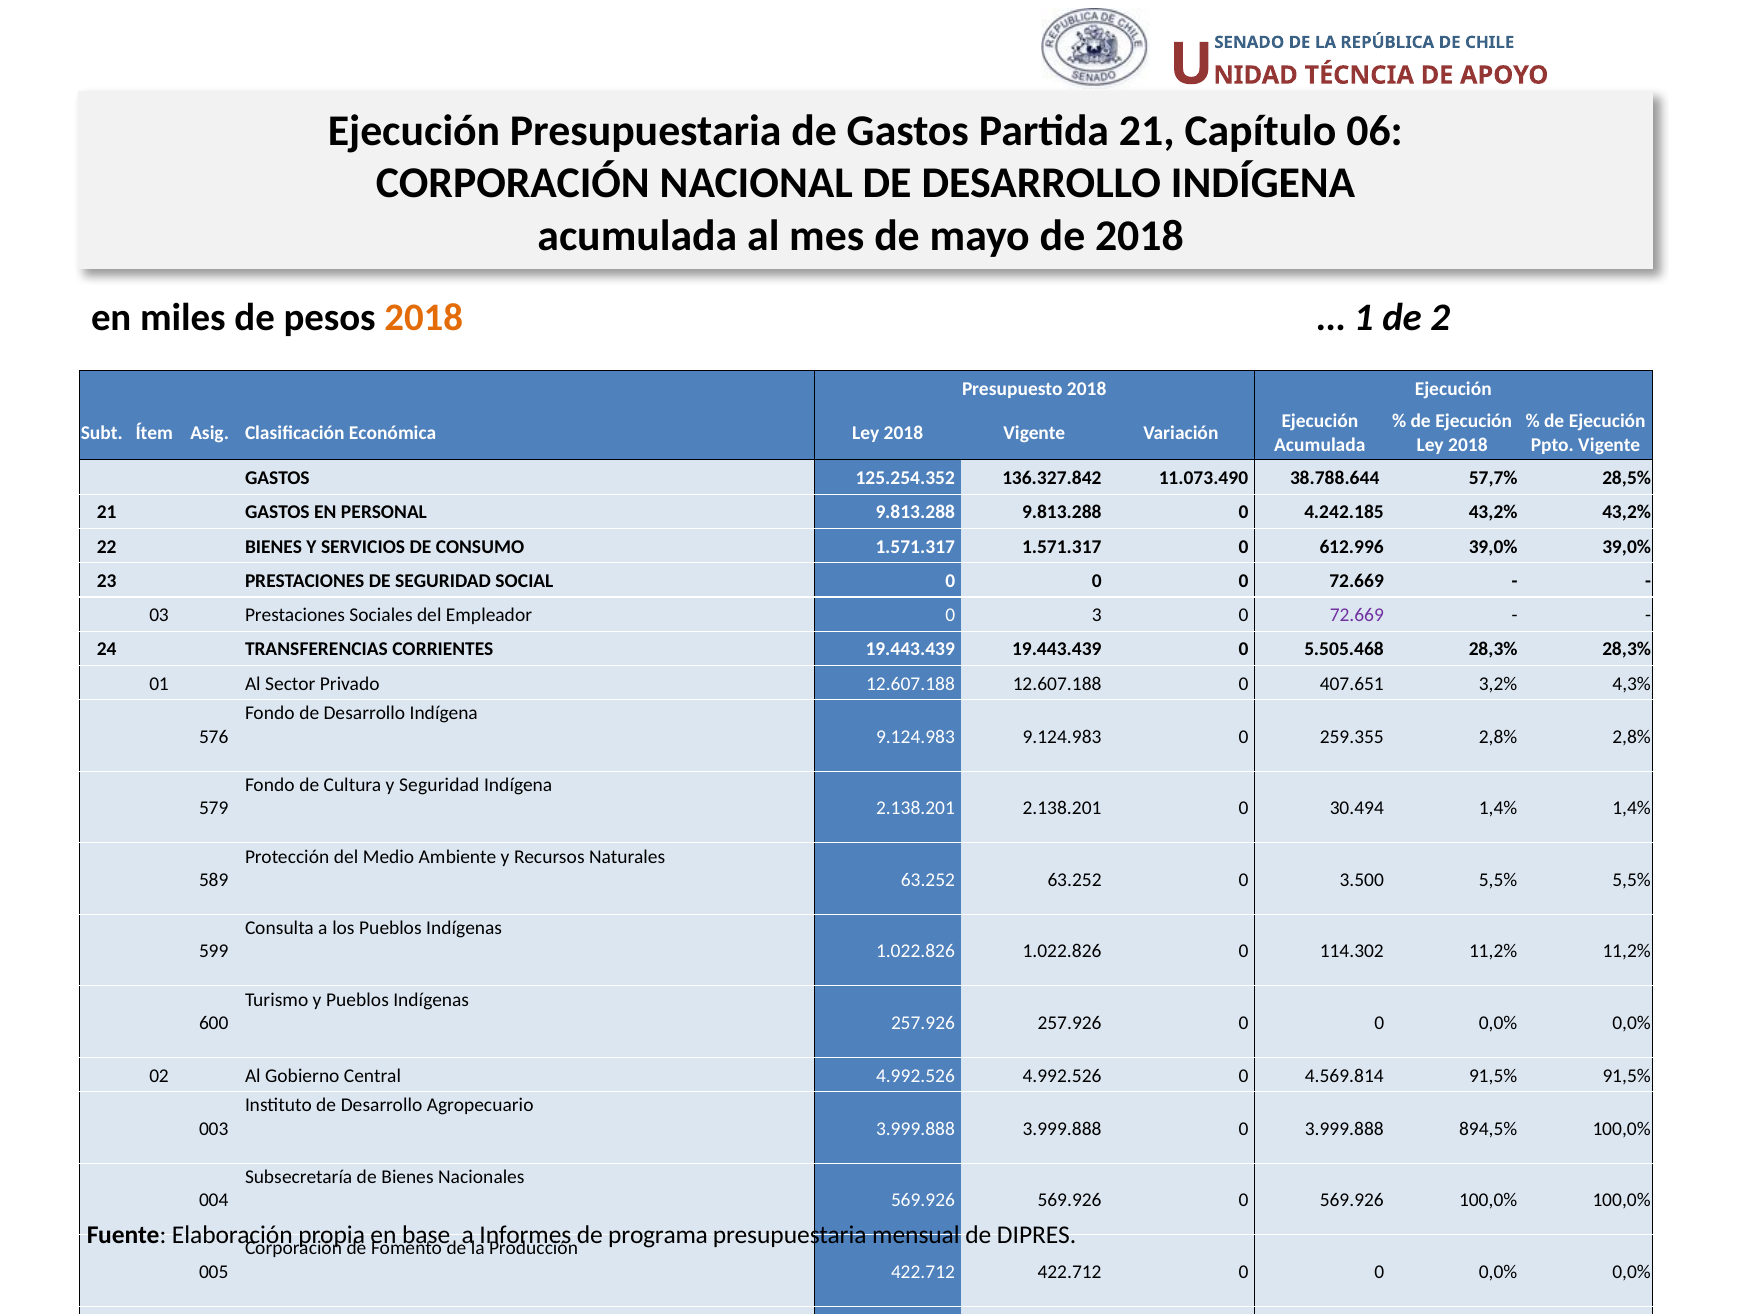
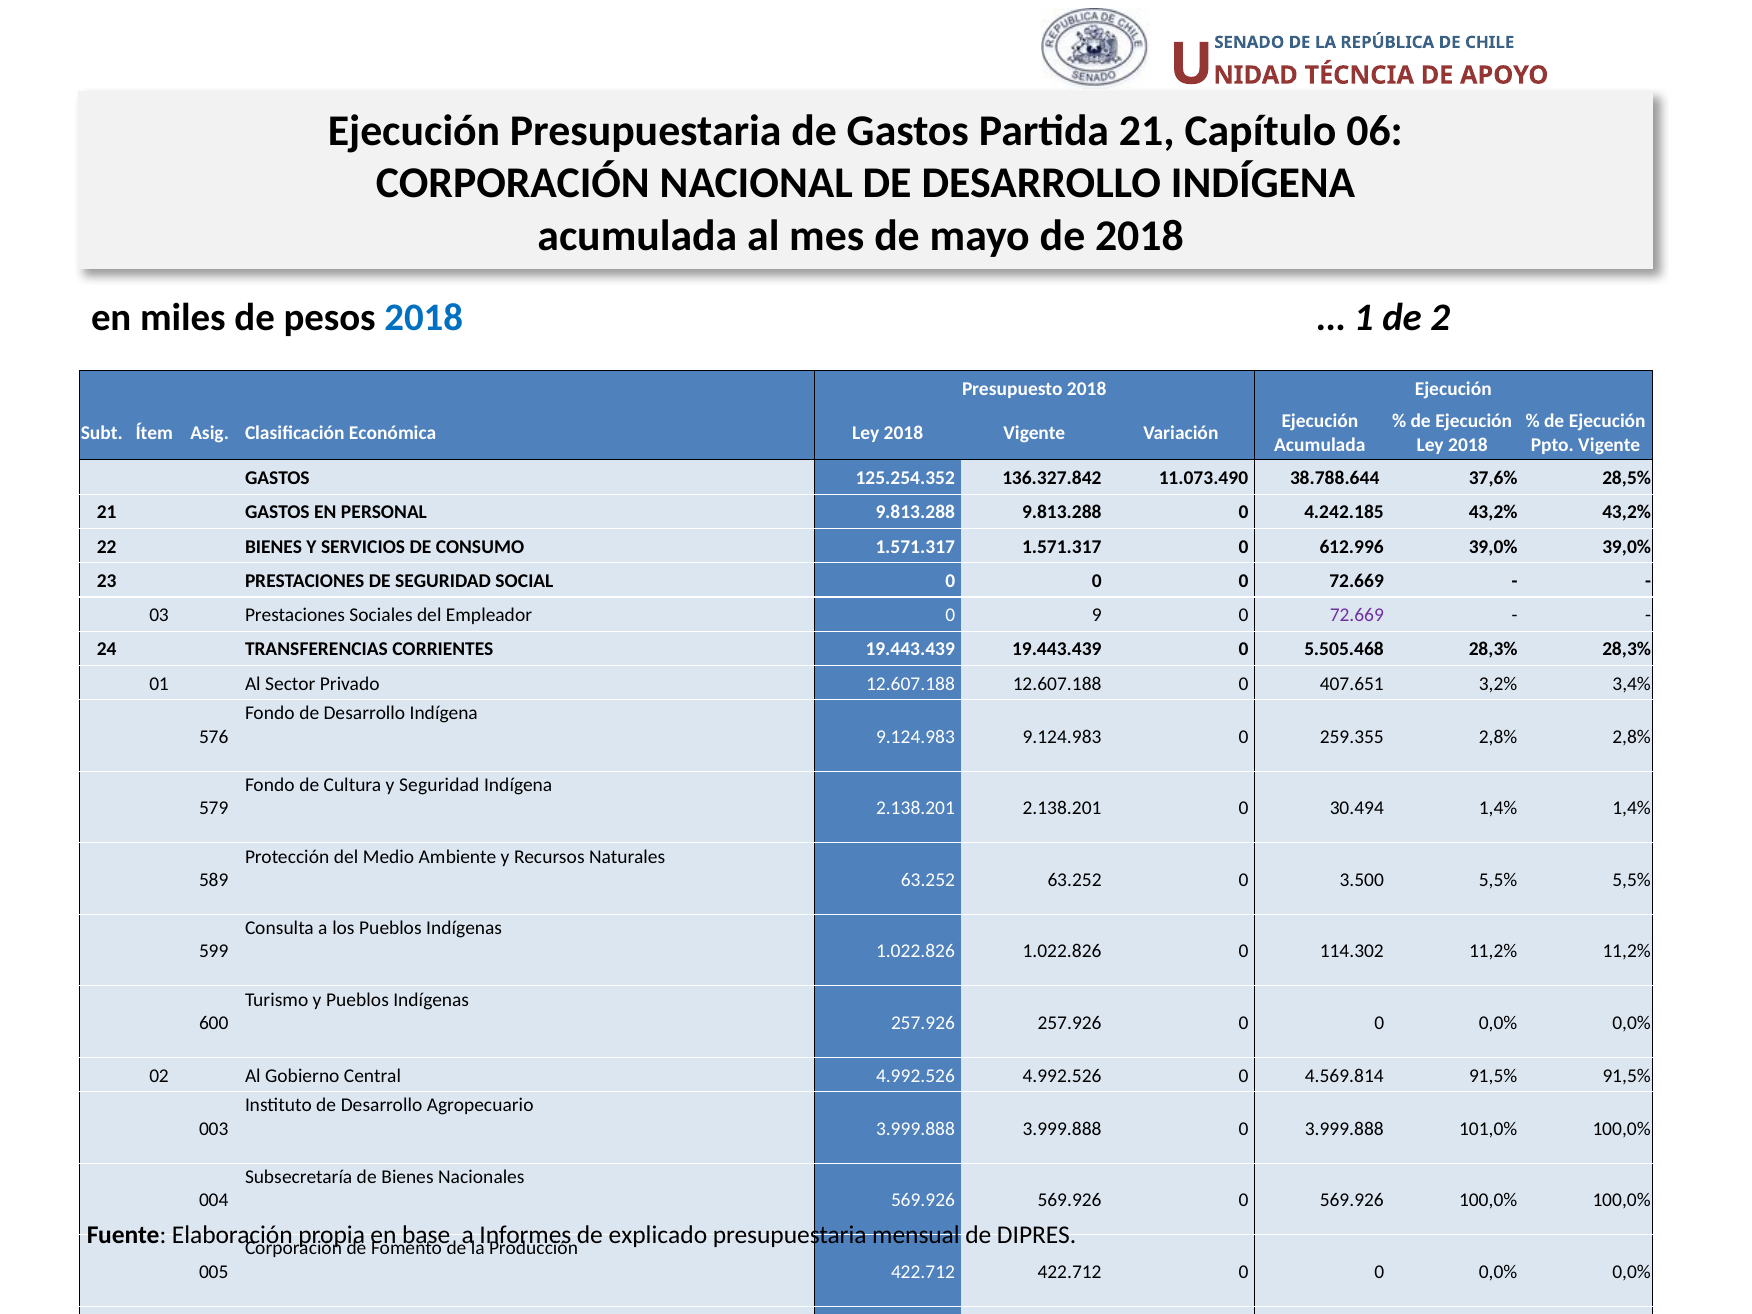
2018 at (424, 318) colour: orange -> blue
57,7%: 57,7% -> 37,6%
3: 3 -> 9
4,3%: 4,3% -> 3,4%
894,5%: 894,5% -> 101,0%
de programa: programa -> explicado
